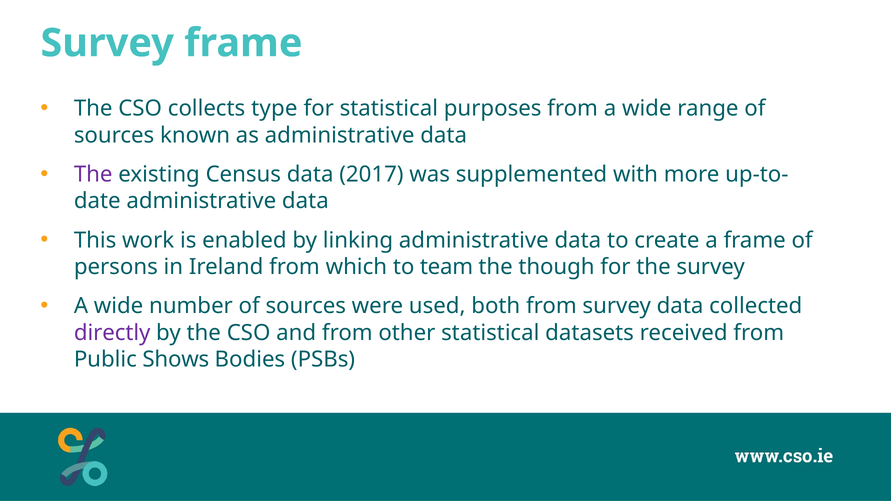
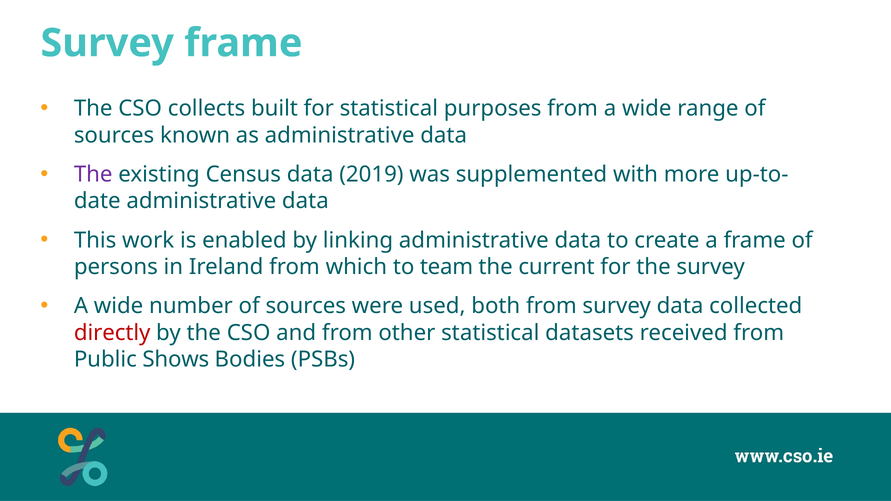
type: type -> built
2017: 2017 -> 2019
though: though -> current
directly colour: purple -> red
